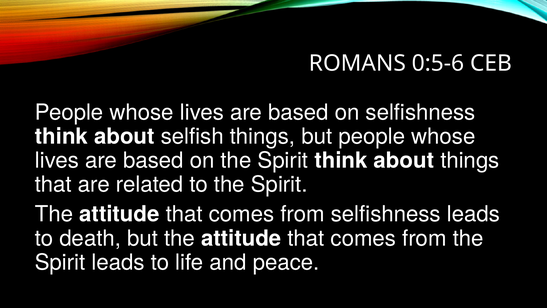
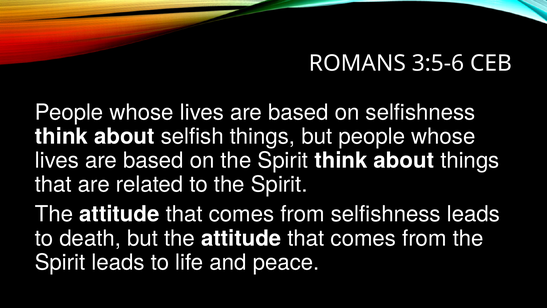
0:5-6: 0:5-6 -> 3:5-6
